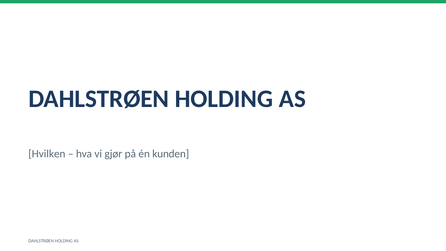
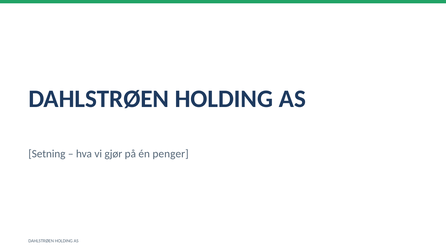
Hvilken: Hvilken -> Setning
kunden: kunden -> penger
